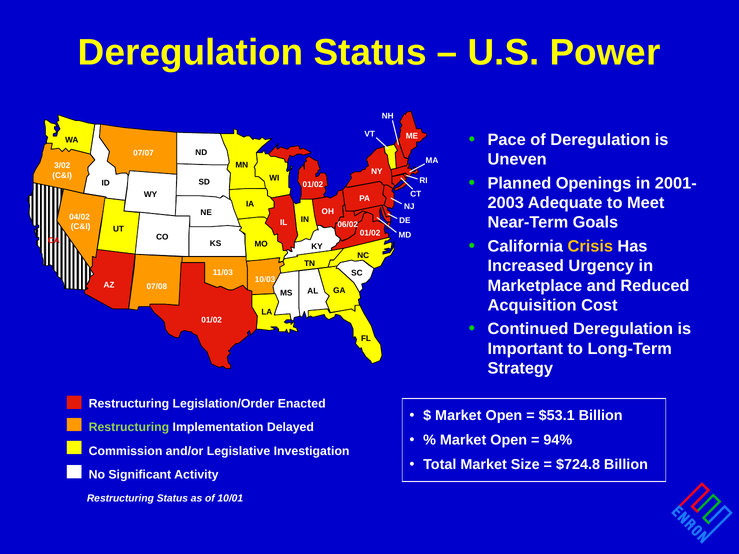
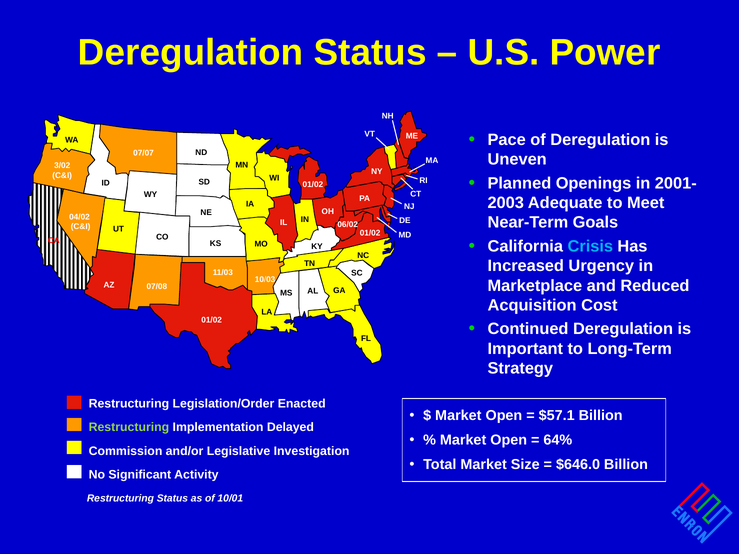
Crisis colour: yellow -> light blue
$53.1: $53.1 -> $57.1
94%: 94% -> 64%
$724.8: $724.8 -> $646.0
